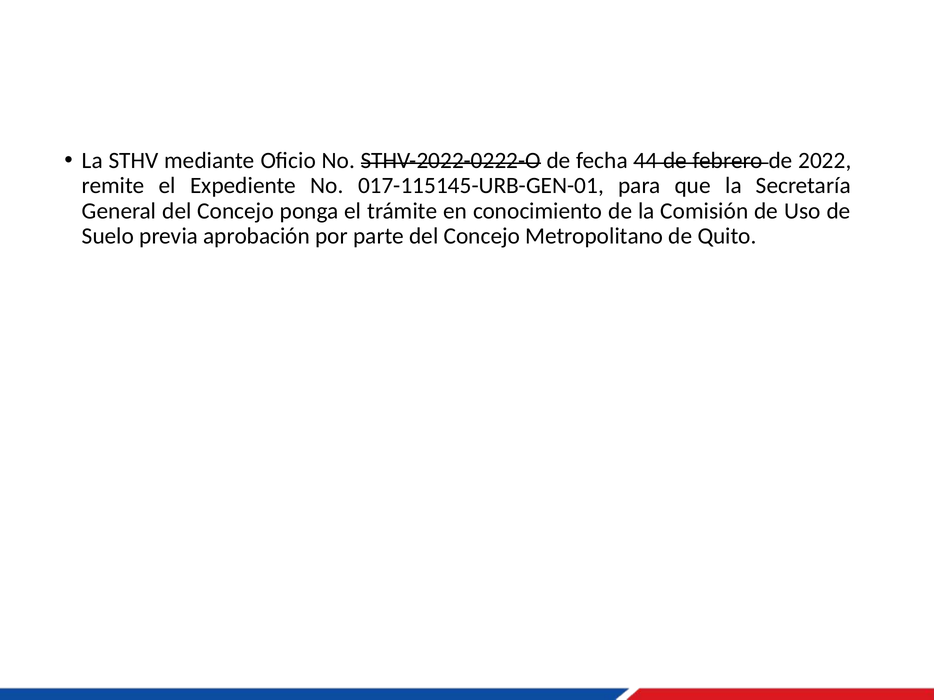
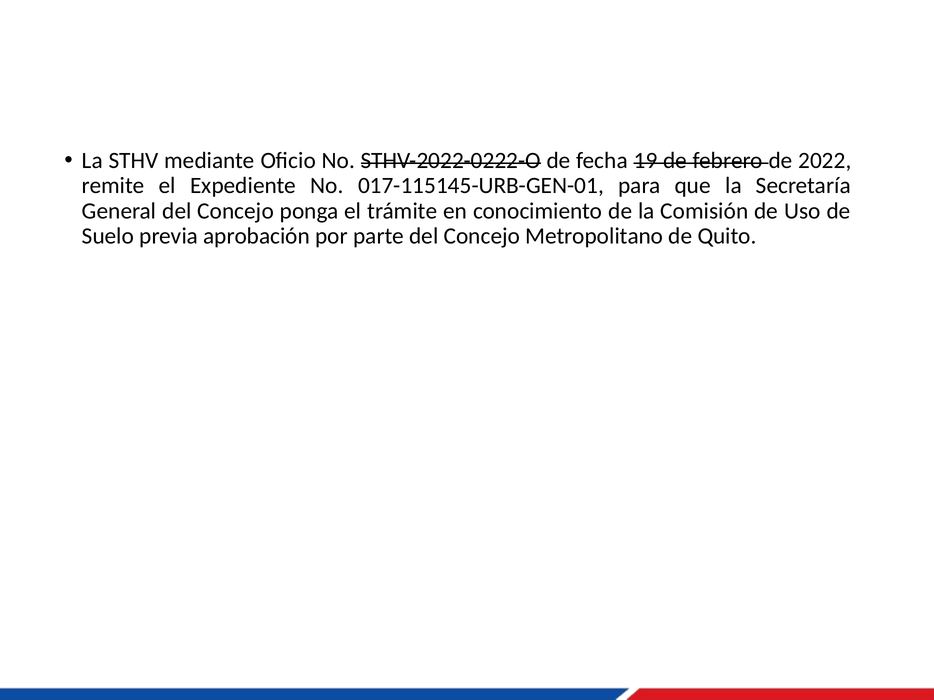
44: 44 -> 19
